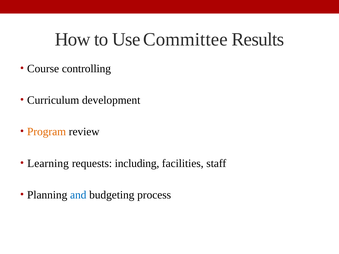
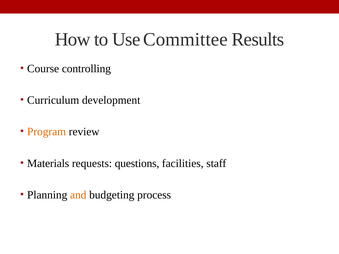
Learning: Learning -> Materials
including: including -> questions
and colour: blue -> orange
